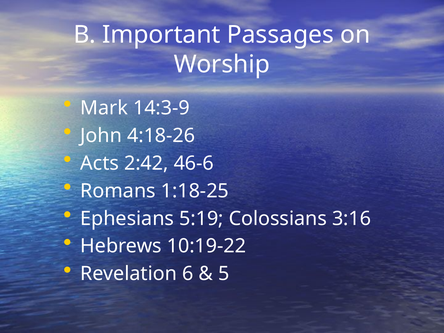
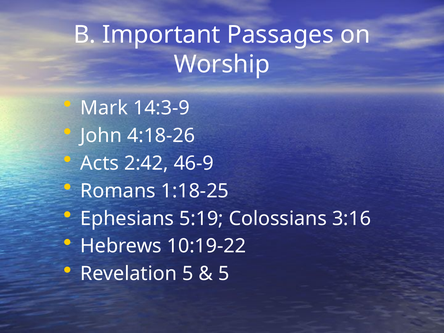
46-6: 46-6 -> 46-9
Revelation 6: 6 -> 5
